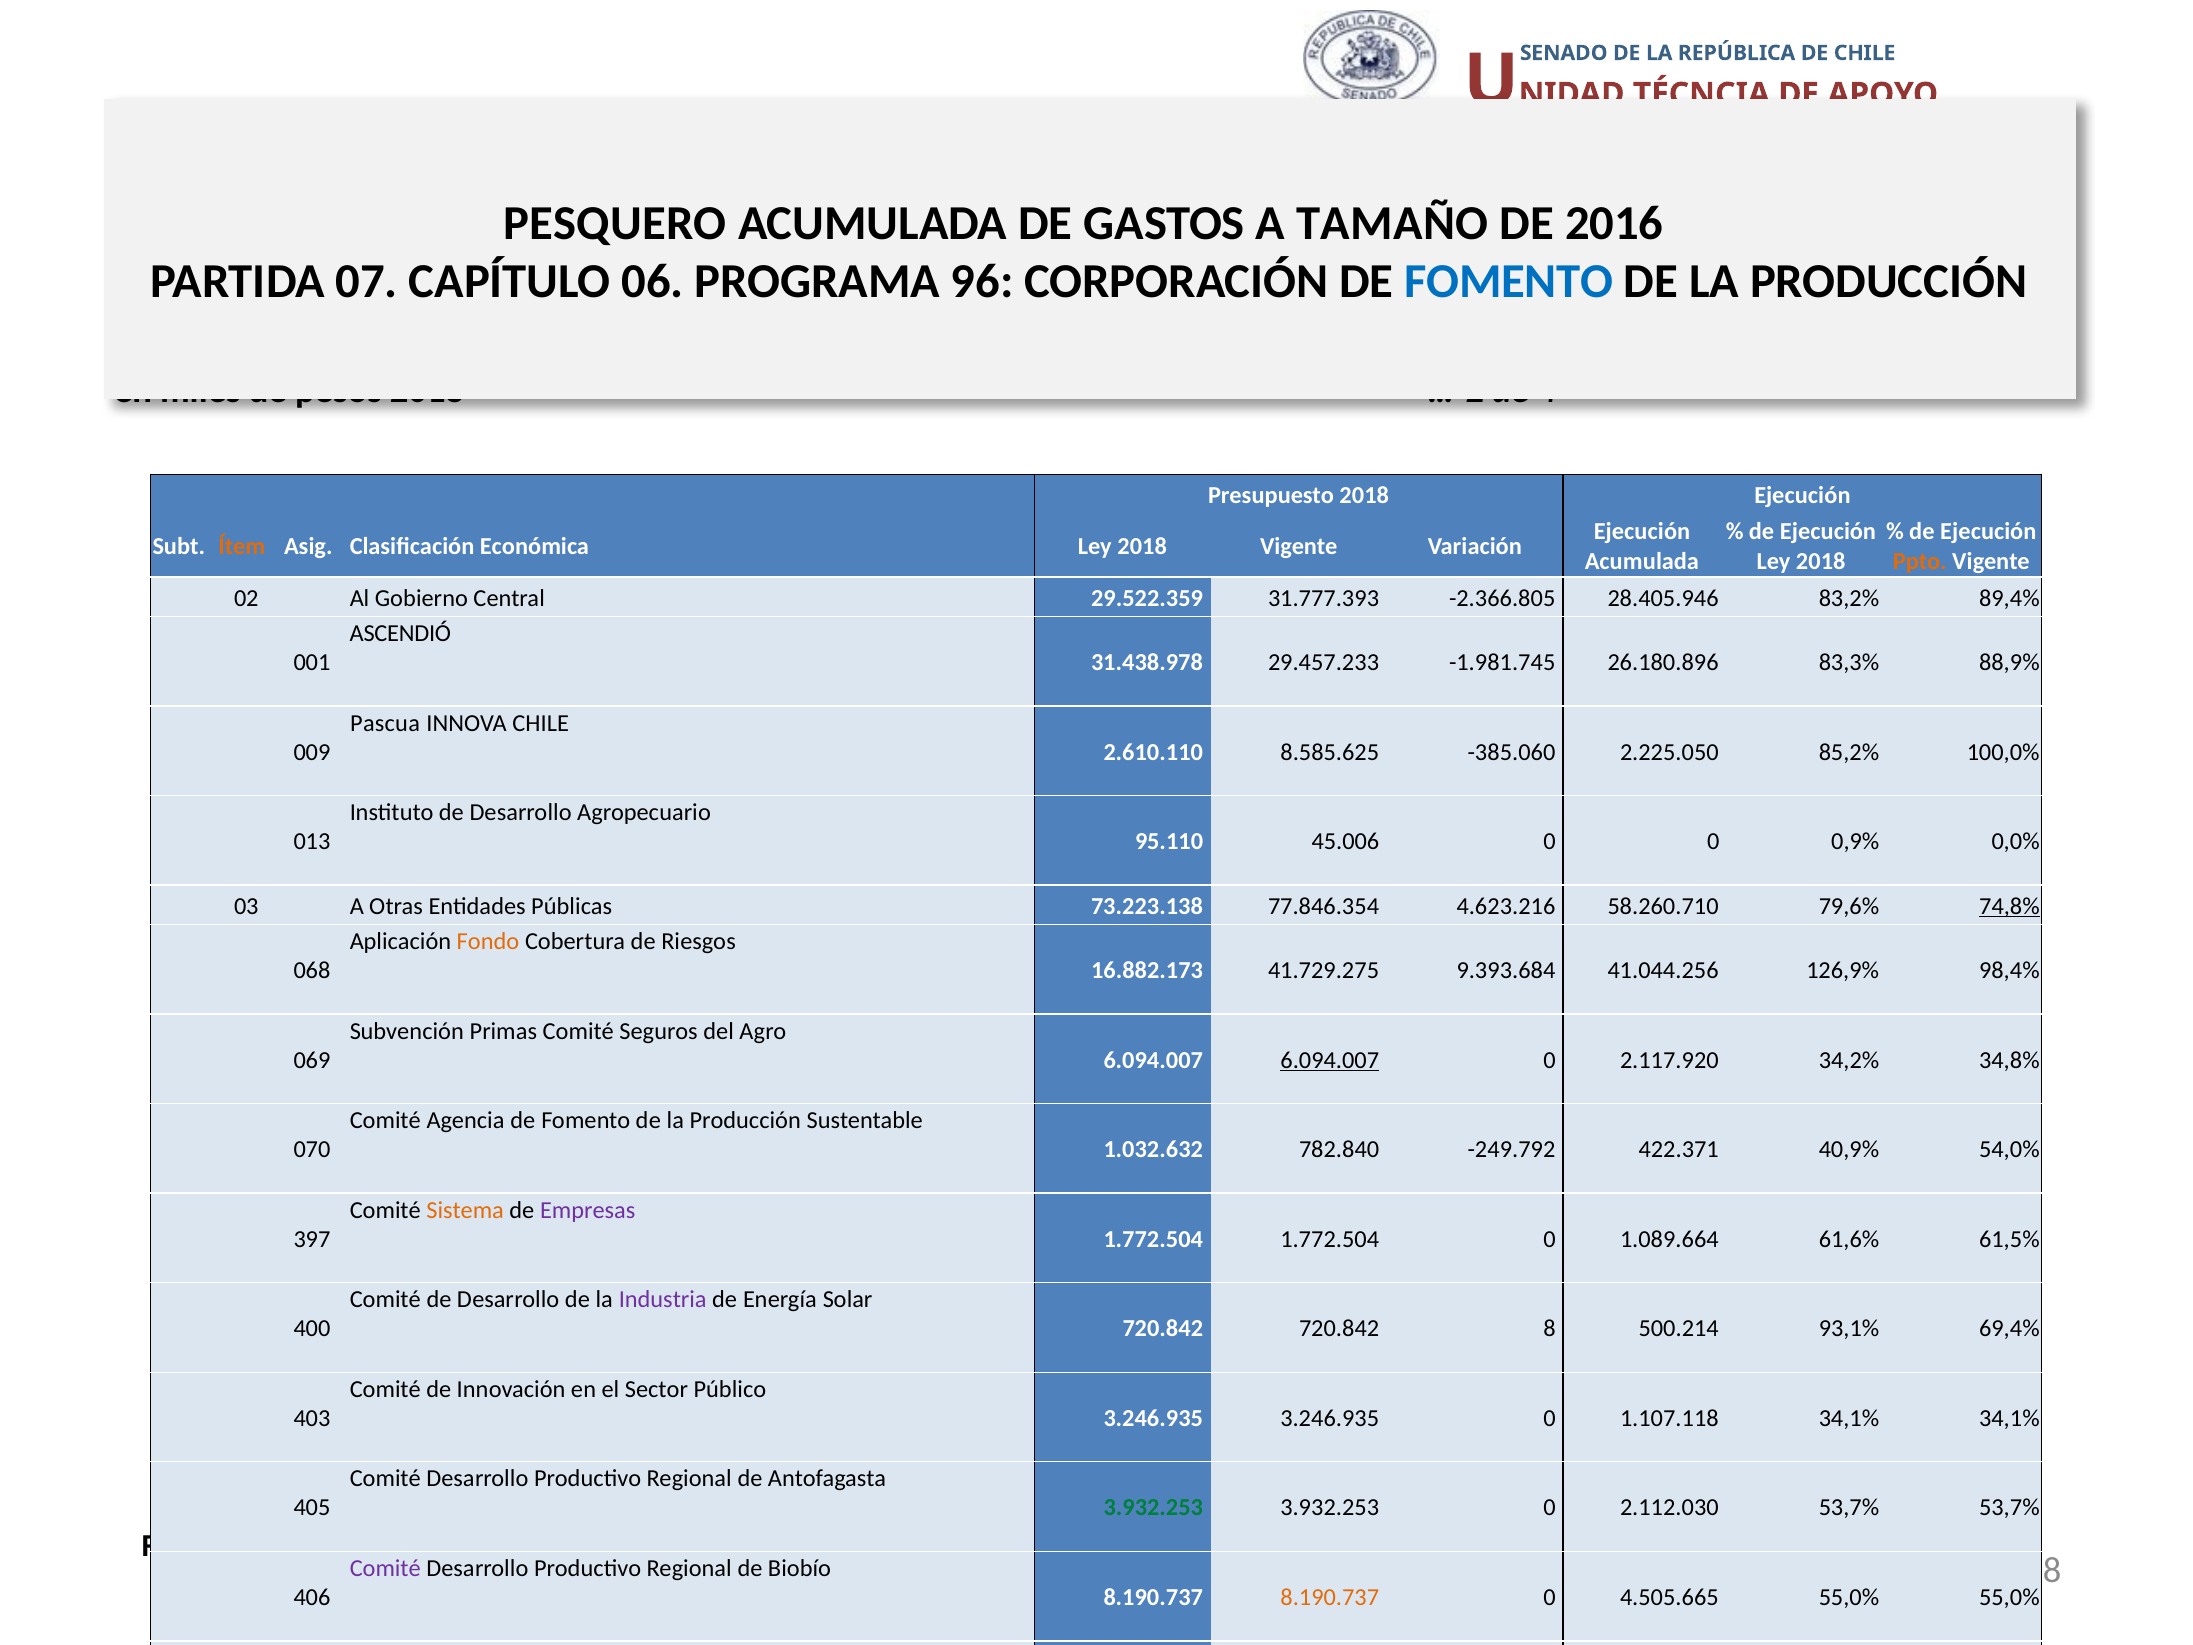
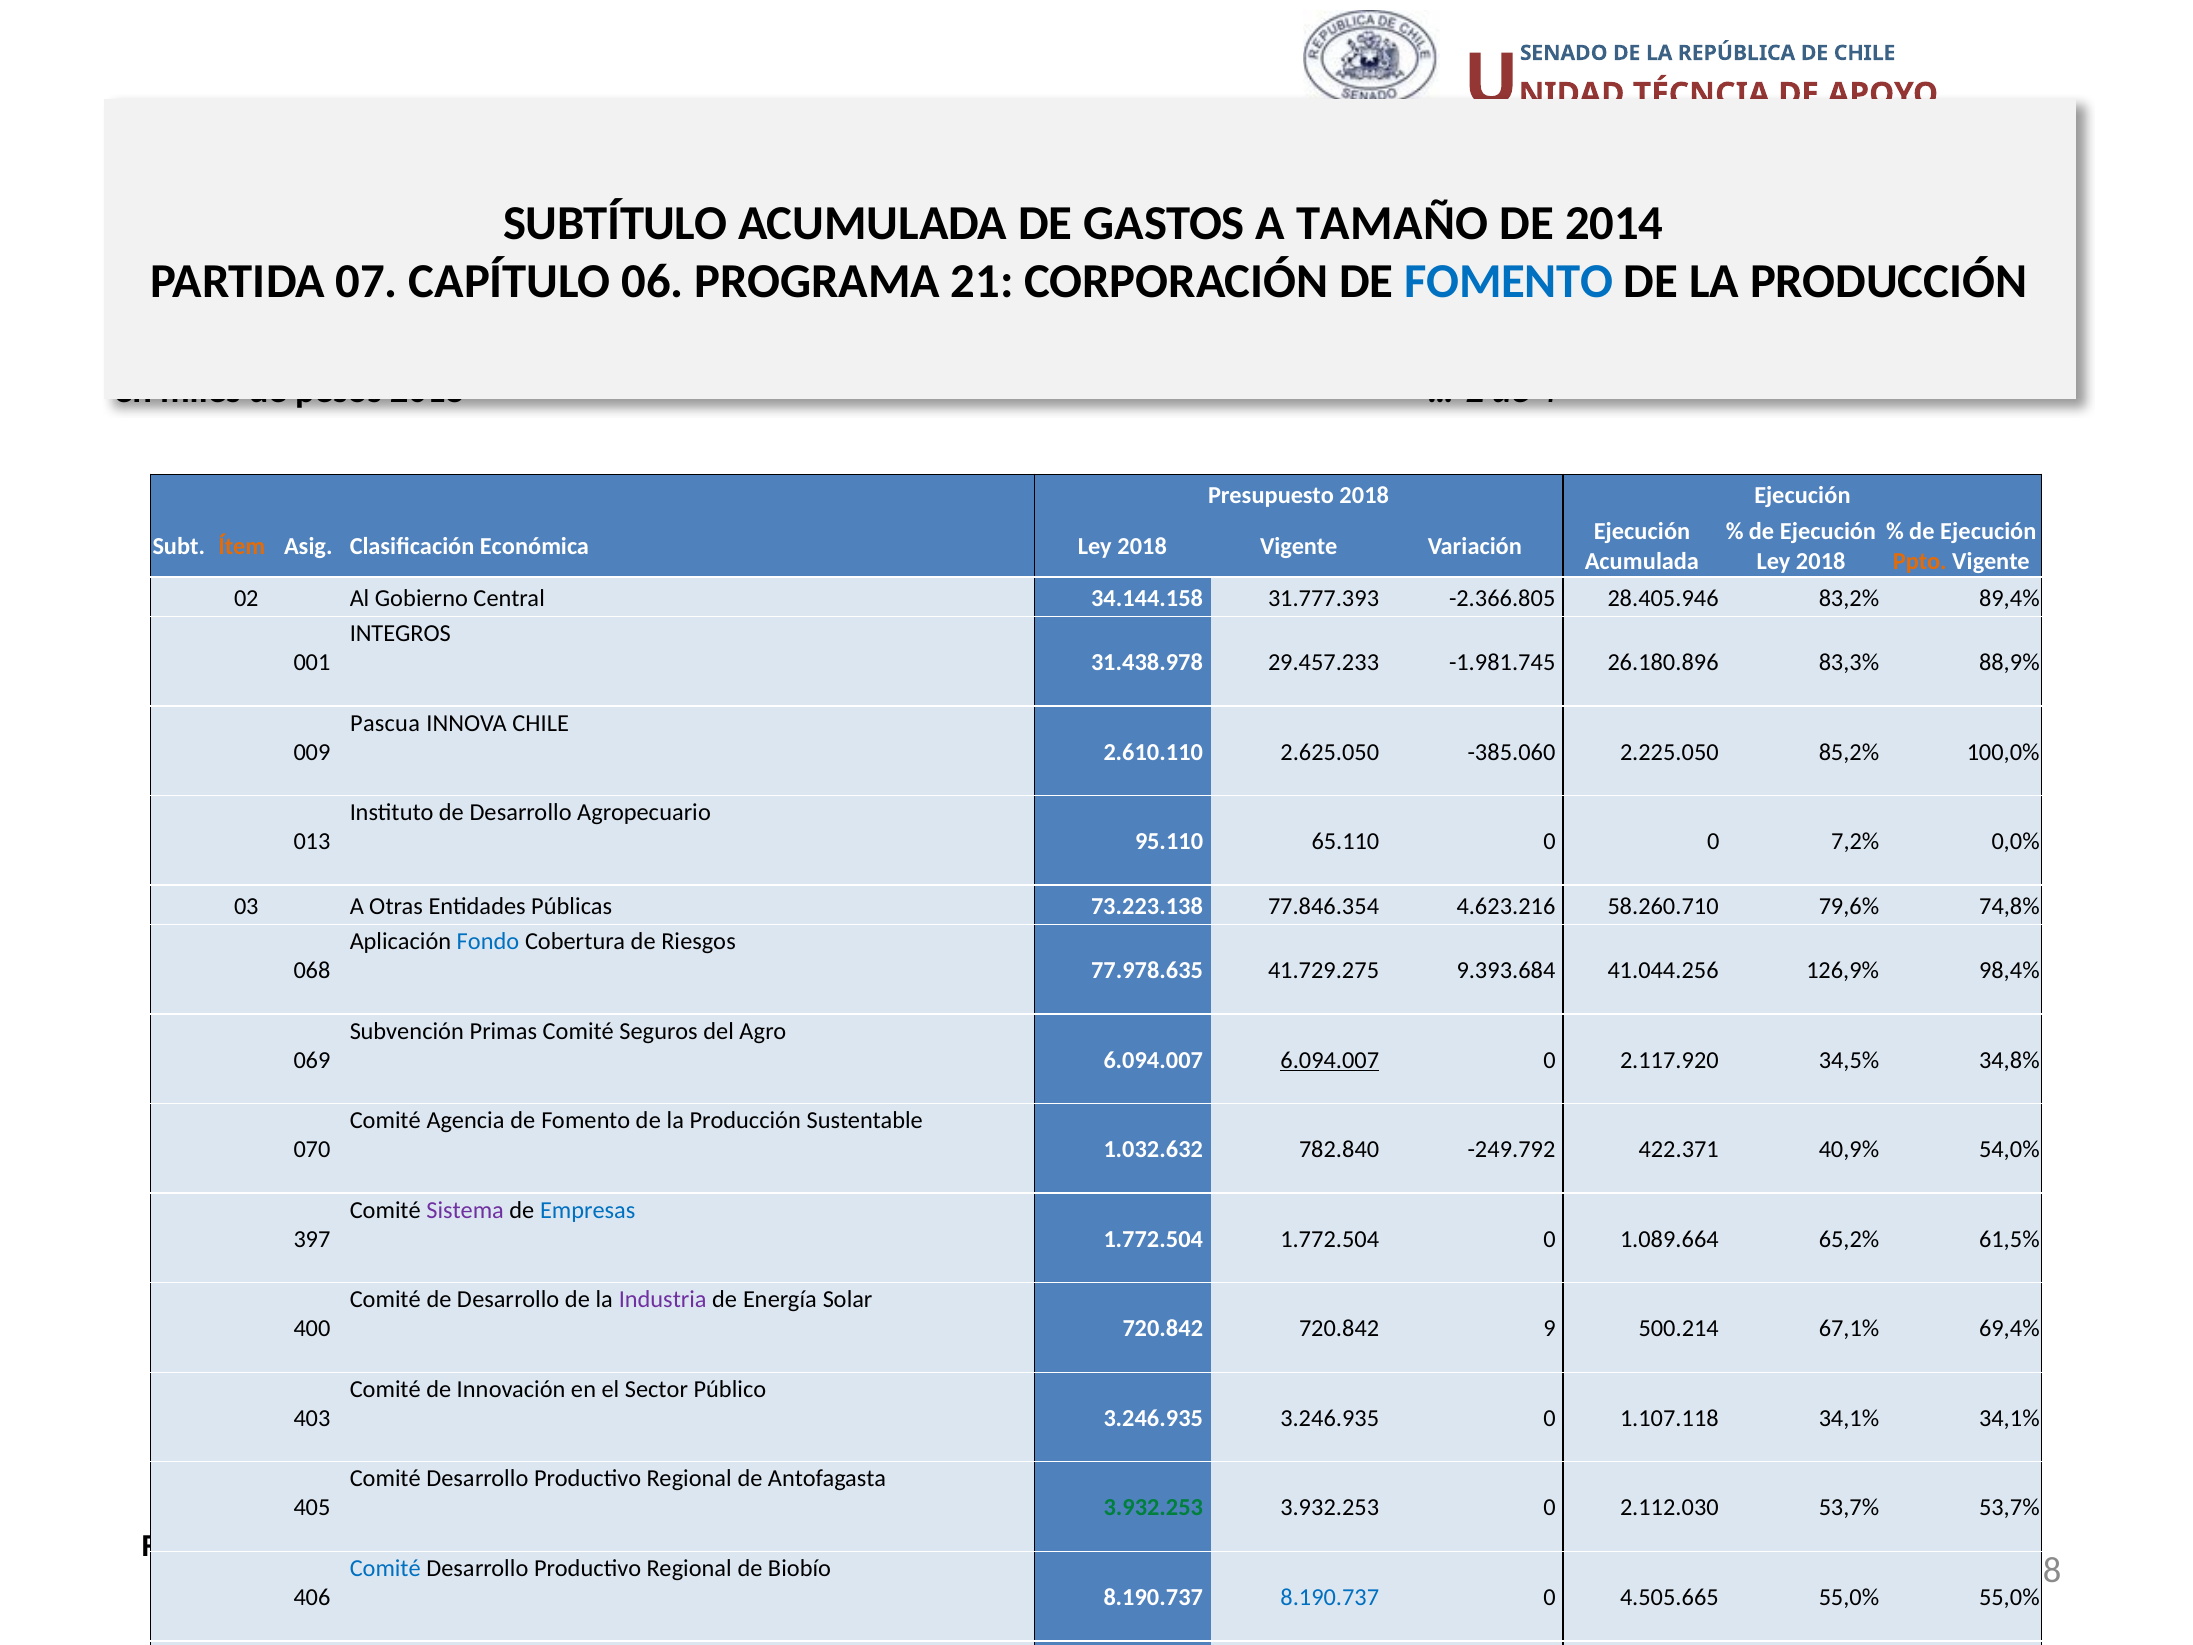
PESQUERO: PESQUERO -> SUBTÍTULO
2016: 2016 -> 2014
96: 96 -> 21
29.522.359: 29.522.359 -> 34.144.158
ASCENDIÓ: ASCENDIÓ -> INTEGROS
8.585.625: 8.585.625 -> 2.625.050
45.006: 45.006 -> 65.110
0,9%: 0,9% -> 7,2%
74,8% underline: present -> none
Fondo colour: orange -> blue
16.882.173: 16.882.173 -> 77.978.635
34,2%: 34,2% -> 34,5%
Sistema colour: orange -> purple
Empresas colour: purple -> blue
61,6%: 61,6% -> 65,2%
8: 8 -> 9
93,1%: 93,1% -> 67,1%
Comité at (385, 1568) colour: purple -> blue
8.190.737 at (1330, 1597) colour: orange -> blue
